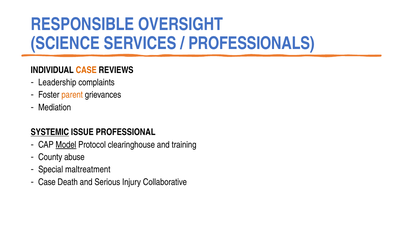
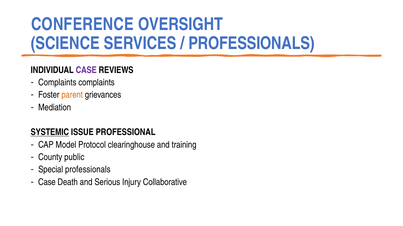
RESPONSIBLE: RESPONSIBLE -> CONFERENCE
CASE at (86, 70) colour: orange -> purple
Leadership at (57, 83): Leadership -> Complaints
Model underline: present -> none
abuse: abuse -> public
Special maltreatment: maltreatment -> professionals
